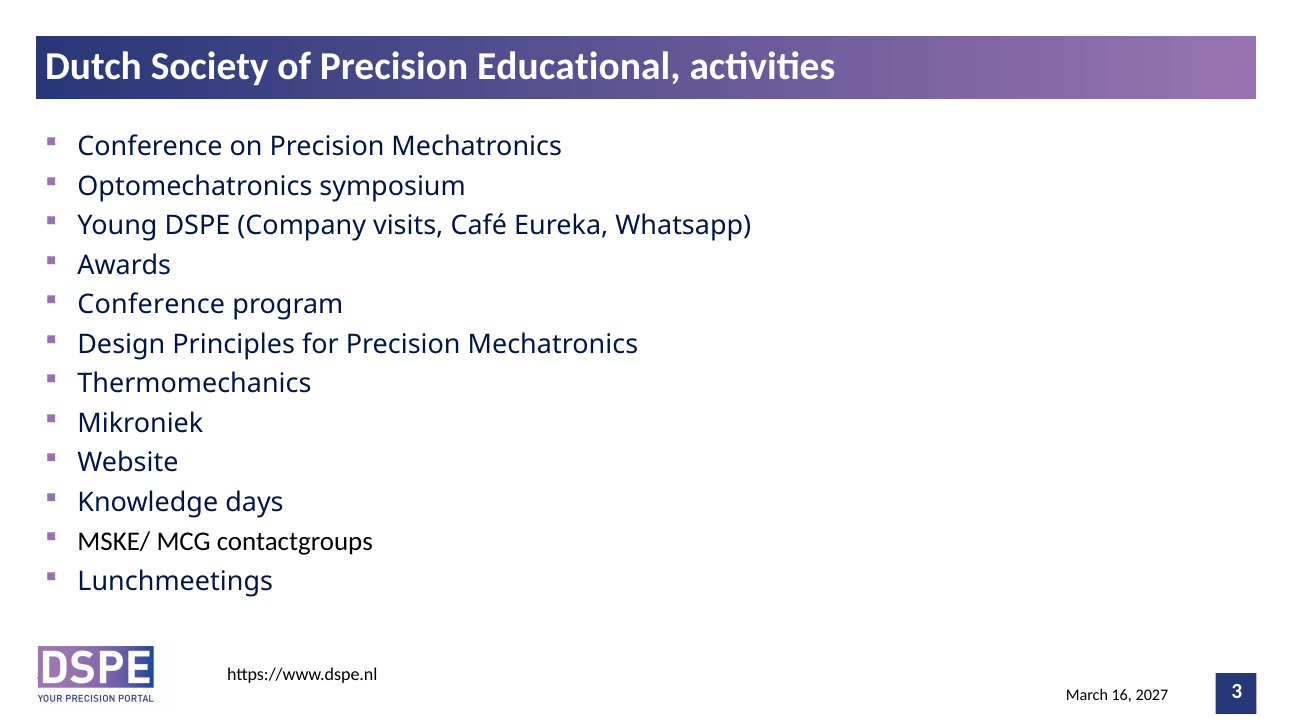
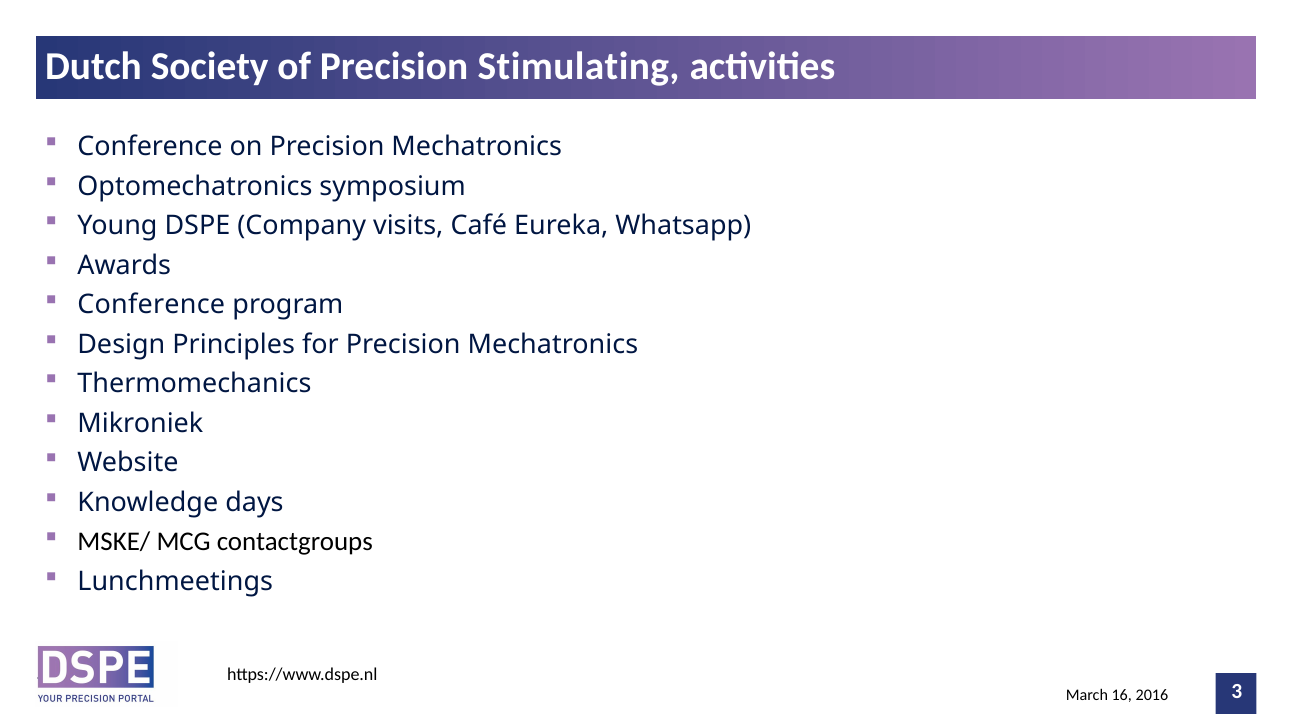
Educational: Educational -> Stimulating
2027: 2027 -> 2016
